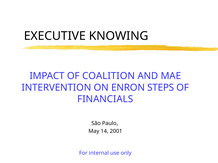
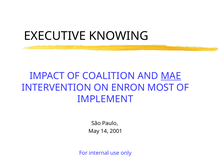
MAE underline: none -> present
STEPS: STEPS -> MOST
FINANCIALS: FINANCIALS -> IMPLEMENT
